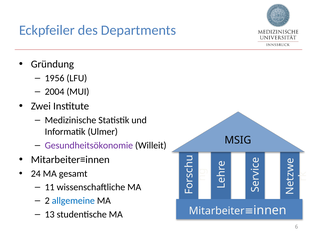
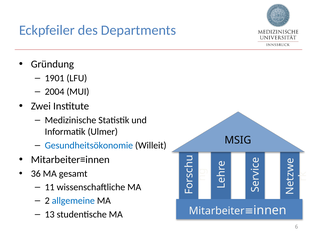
1956: 1956 -> 1901
Gesundheitsökonomie colour: purple -> blue
24: 24 -> 36
